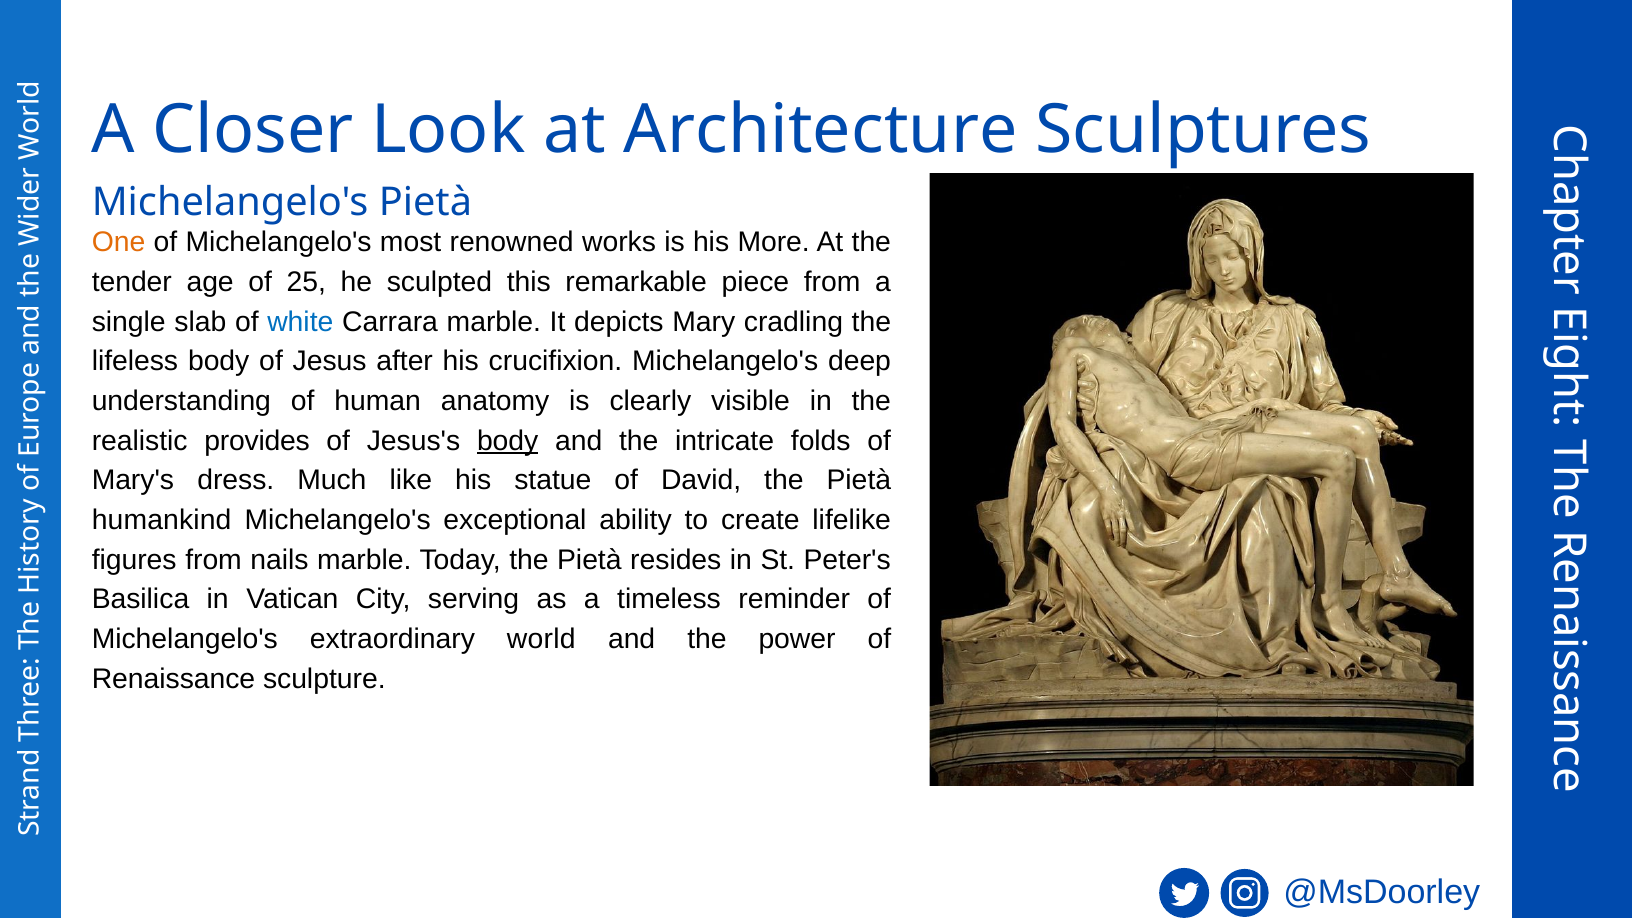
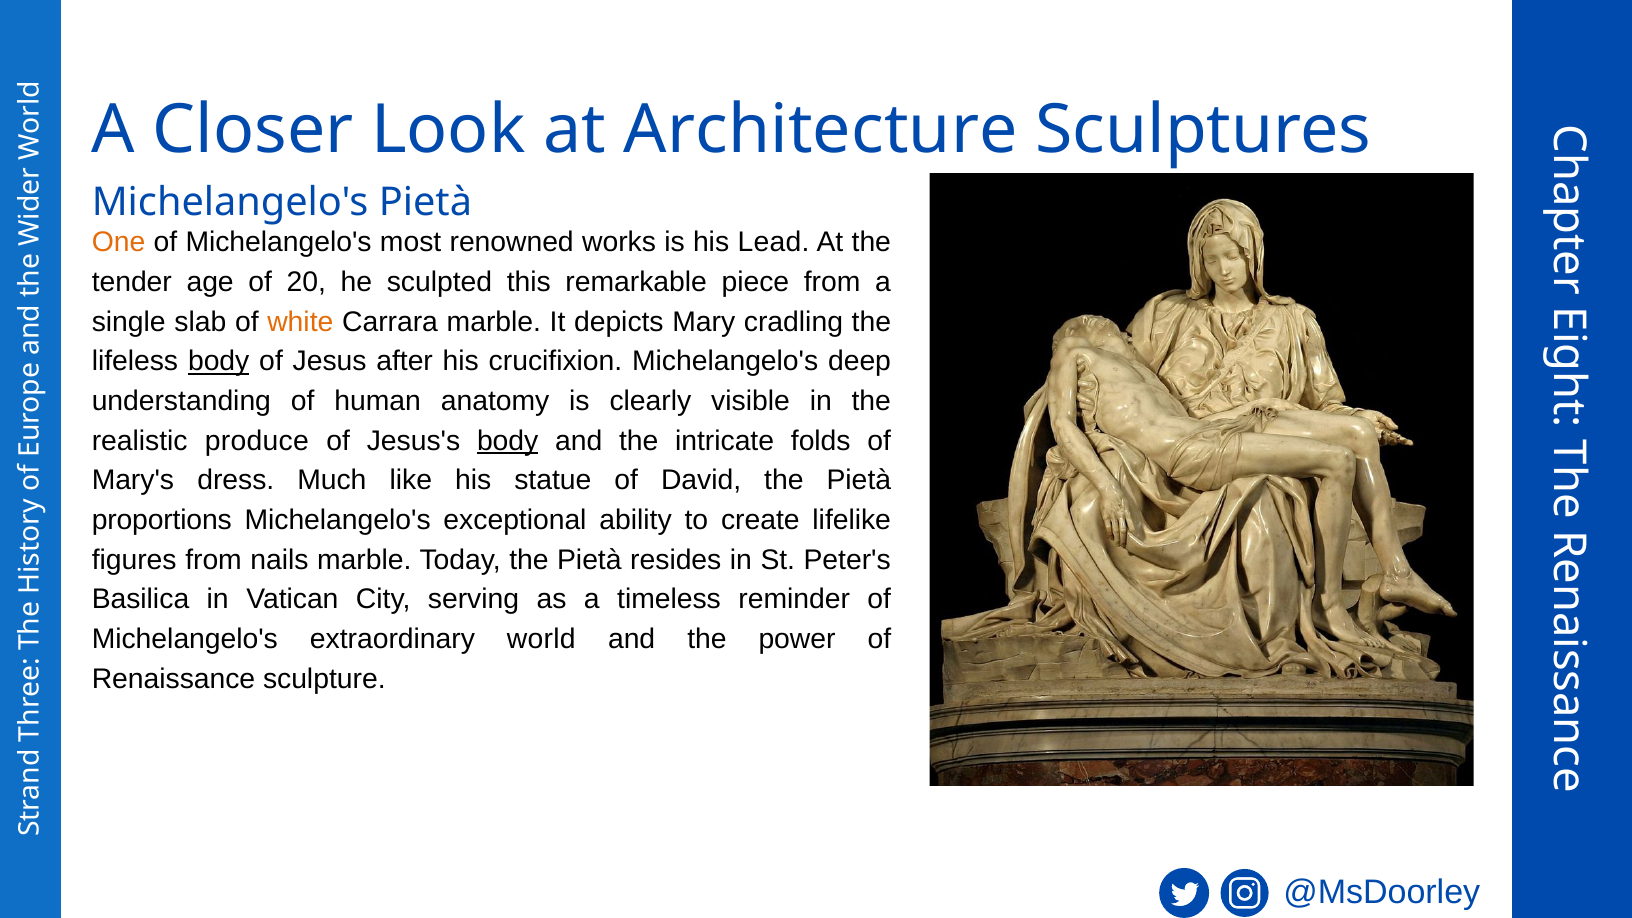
More: More -> Lead
25: 25 -> 20
white colour: blue -> orange
body at (219, 362) underline: none -> present
provides: provides -> produce
humankind: humankind -> proportions
